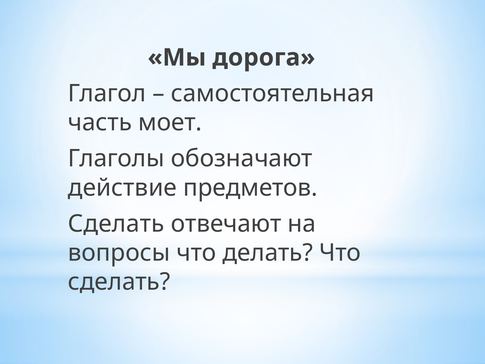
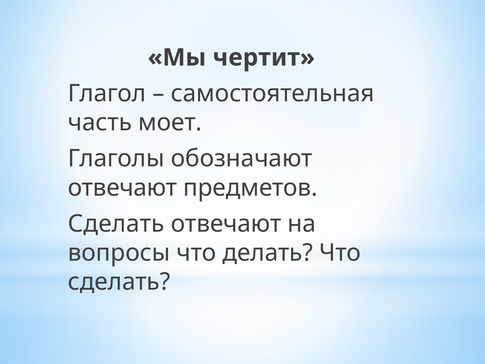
дорога: дорога -> чертит
действие at (122, 188): действие -> отвечают
